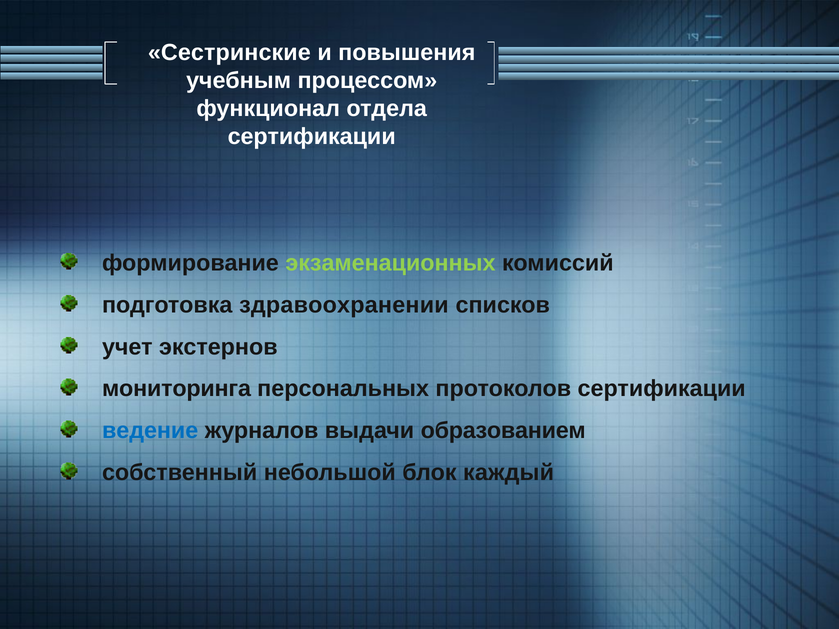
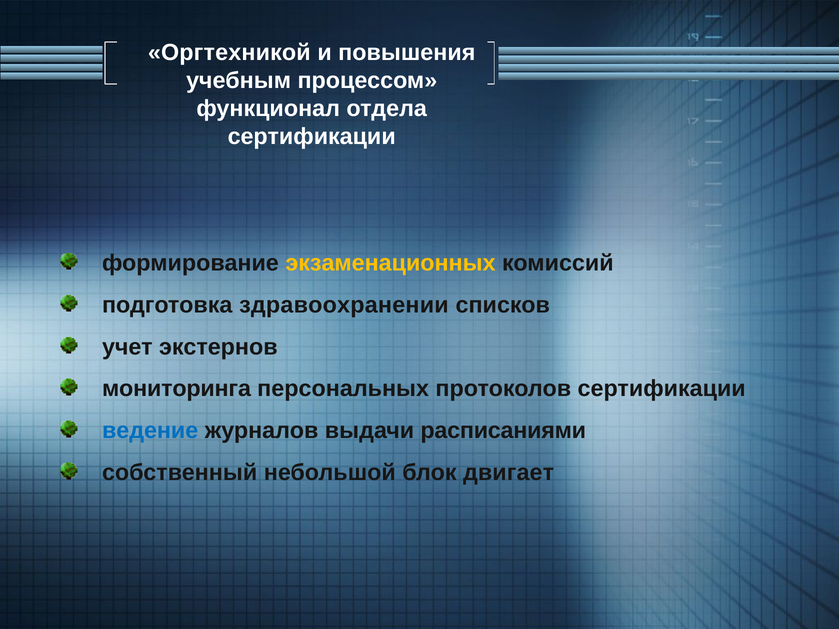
Сестринские: Сестринские -> Оргтехникой
экзаменационных colour: light green -> yellow
образованием: образованием -> расписаниями
каждый: каждый -> двигает
